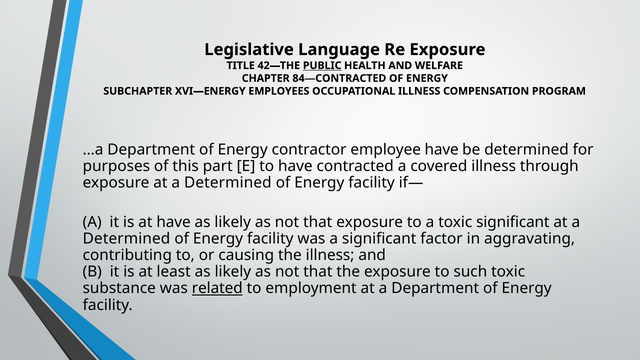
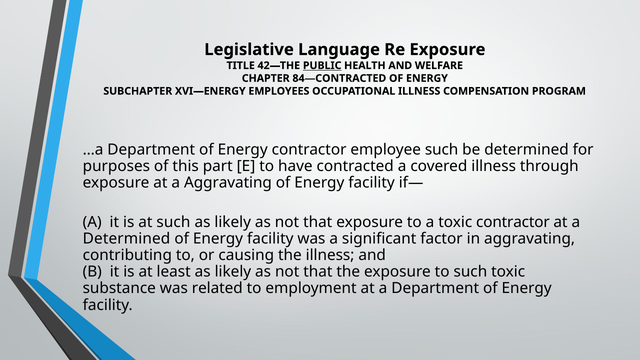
employee have: have -> such
exposure at a Determined: Determined -> Aggravating
at have: have -> such
toxic significant: significant -> contractor
related underline: present -> none
